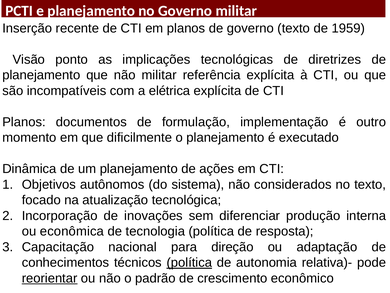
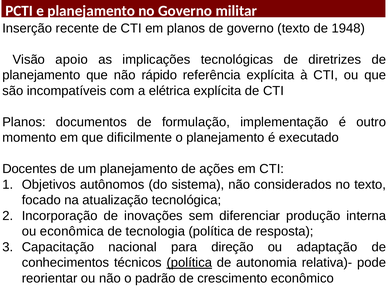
1959: 1959 -> 1948
ponto: ponto -> apoio
não militar: militar -> rápido
Dinâmica: Dinâmica -> Docentes
reorientar underline: present -> none
